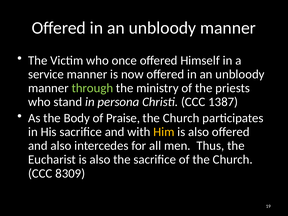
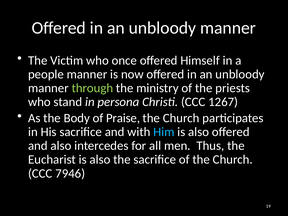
service: service -> people
1387: 1387 -> 1267
Him colour: yellow -> light blue
8309: 8309 -> 7946
